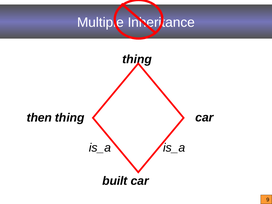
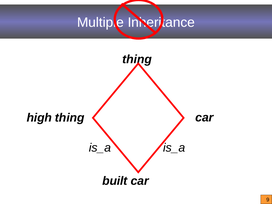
then: then -> high
